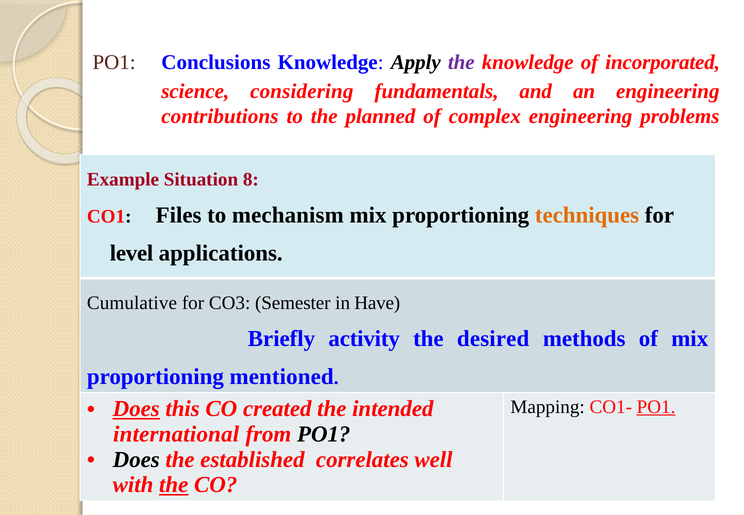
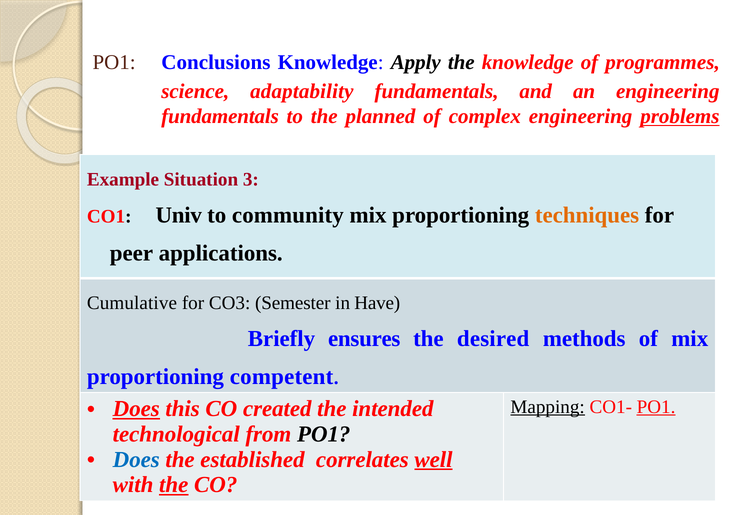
the at (461, 62) colour: purple -> black
incorporated: incorporated -> programmes
considering: considering -> adaptability
contributions at (220, 116): contributions -> fundamentals
problems underline: none -> present
8: 8 -> 3
Files: Files -> Univ
mechanism: mechanism -> community
level: level -> peer
activity: activity -> ensures
mentioned: mentioned -> competent
Mapping underline: none -> present
international: international -> technological
Does at (136, 460) colour: black -> blue
well underline: none -> present
